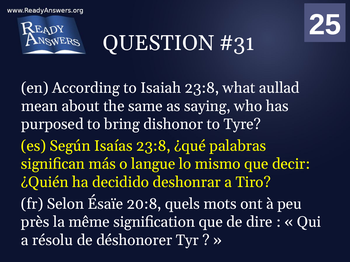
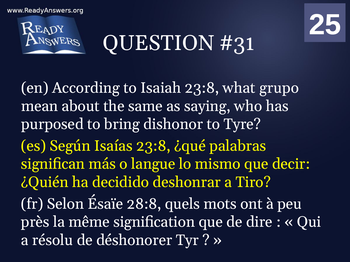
aullad: aullad -> grupo
20:8: 20:8 -> 28:8
